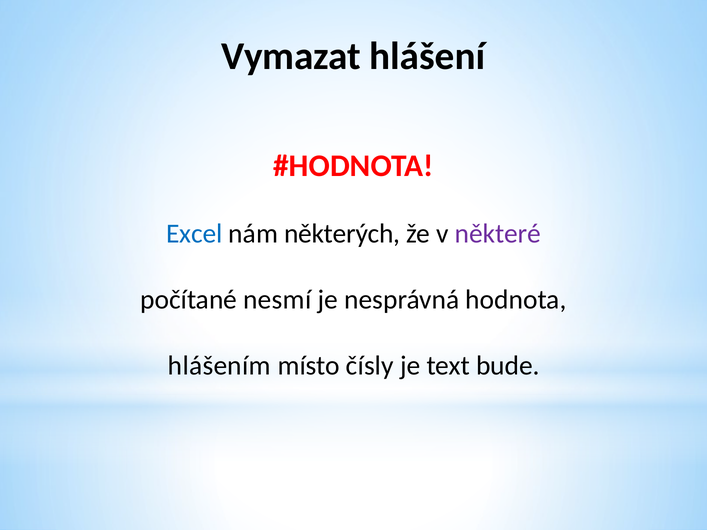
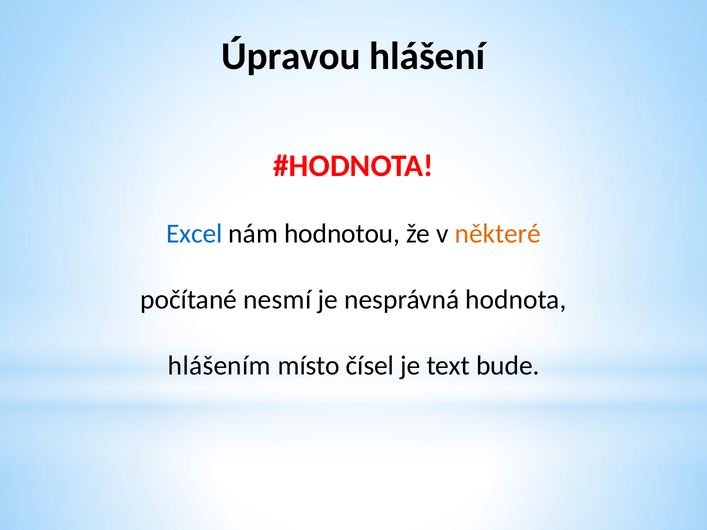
Vymazat: Vymazat -> Úpravou
některých: některých -> hodnotou
některé colour: purple -> orange
čísly: čísly -> čísel
